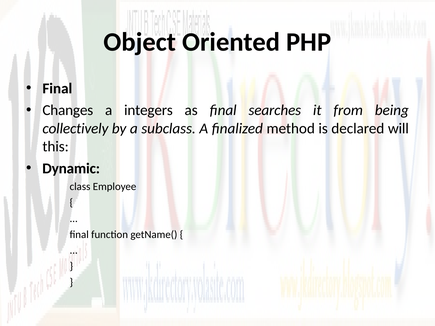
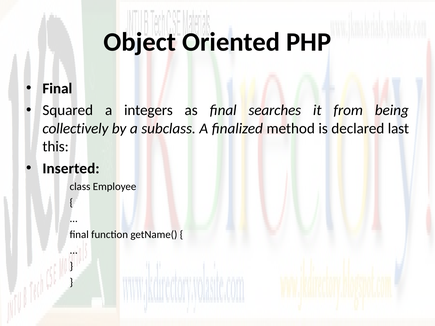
Changes: Changes -> Squared
will: will -> last
Dynamic: Dynamic -> Inserted
